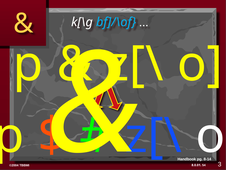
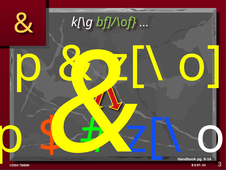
bf]/\of colour: light blue -> light green
